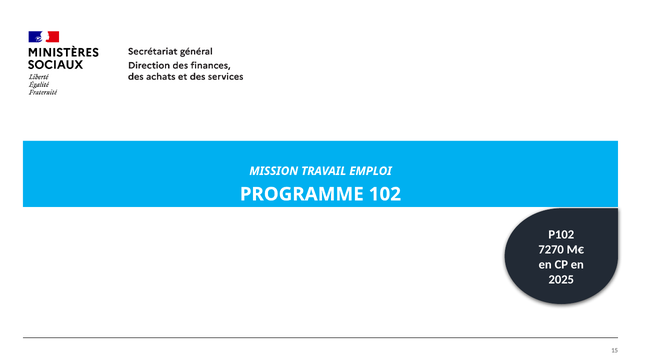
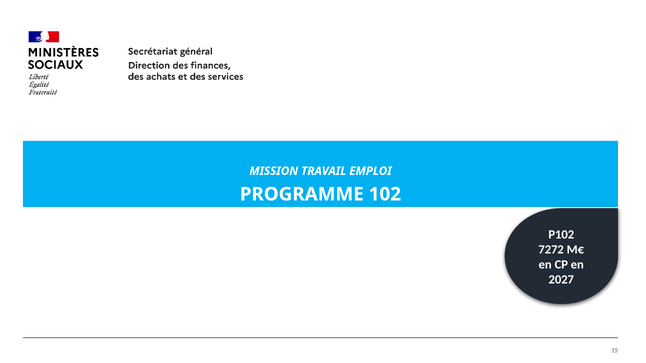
7270: 7270 -> 7272
2025: 2025 -> 2027
